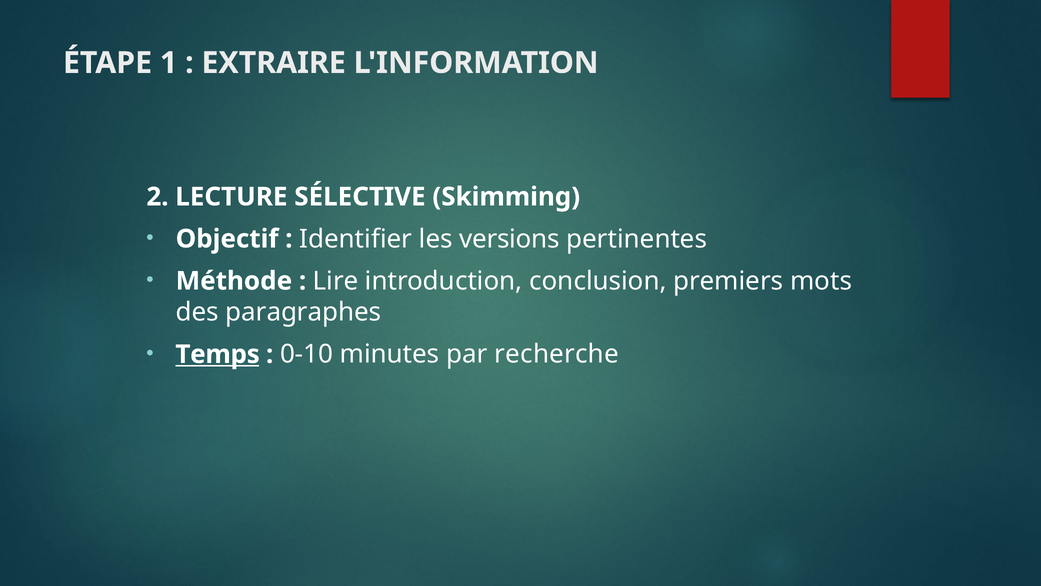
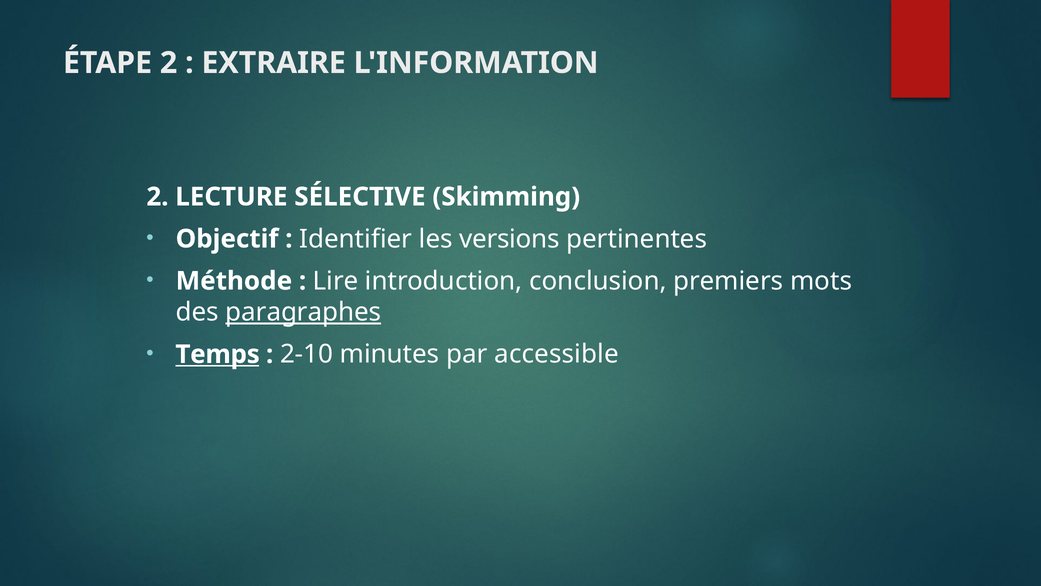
ÉTAPE 1: 1 -> 2
paragraphes underline: none -> present
0-10: 0-10 -> 2-10
recherche: recherche -> accessible
